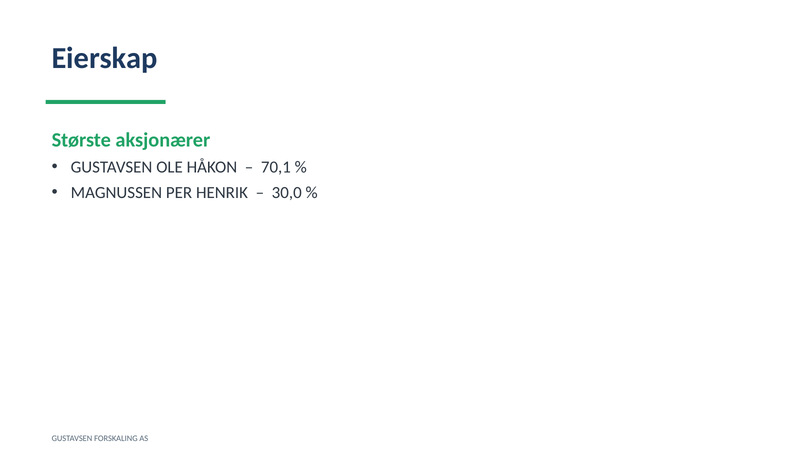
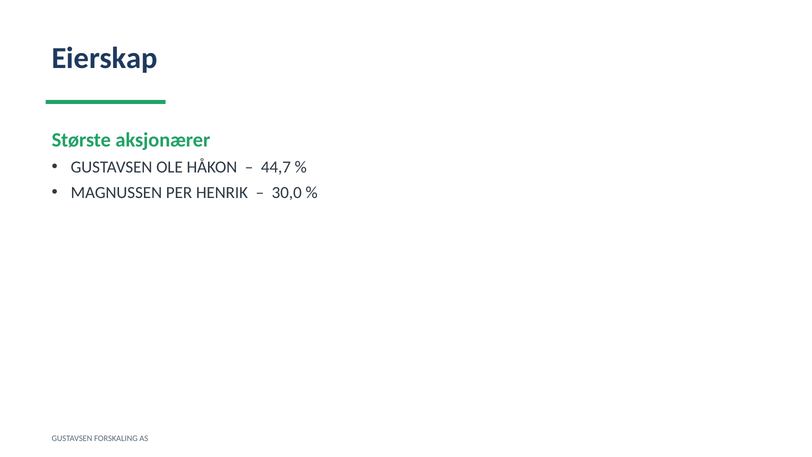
70,1: 70,1 -> 44,7
